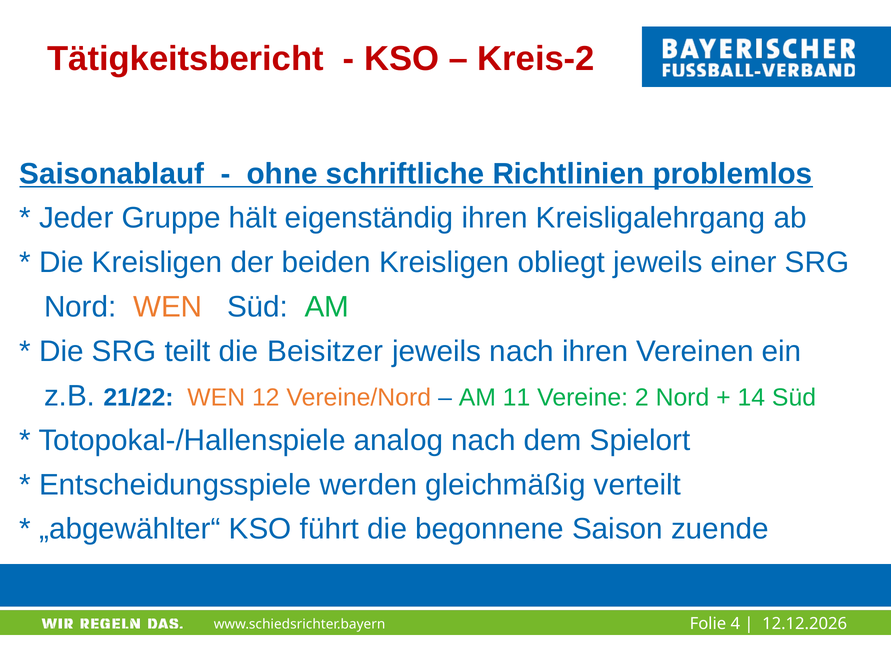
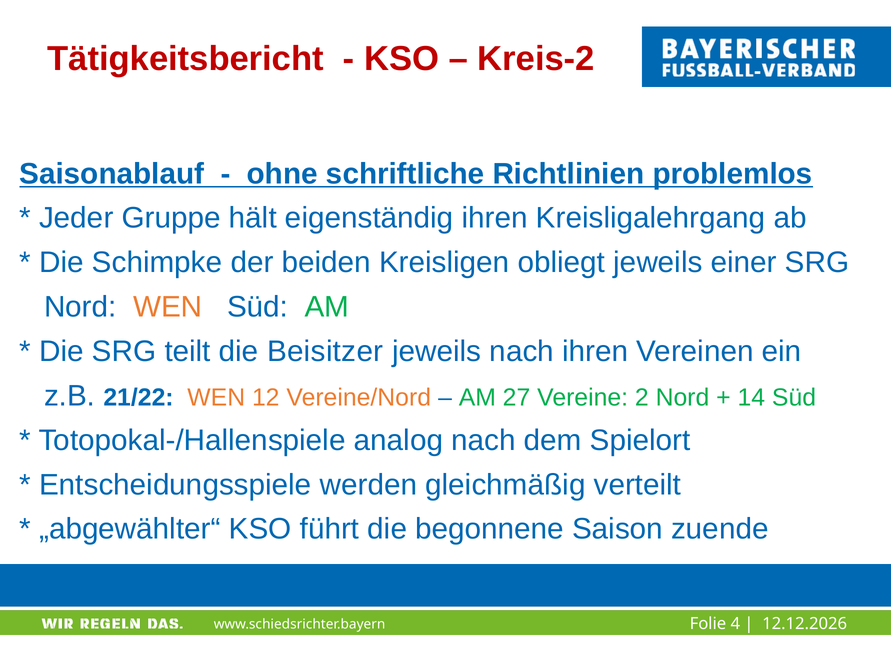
Die Kreisligen: Kreisligen -> Schimpke
11: 11 -> 27
